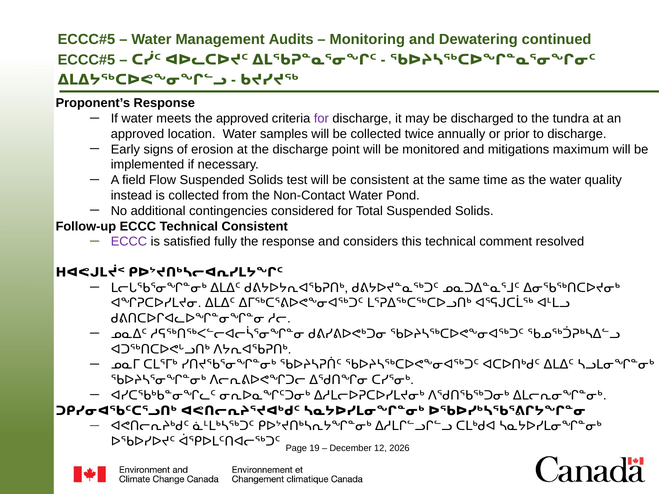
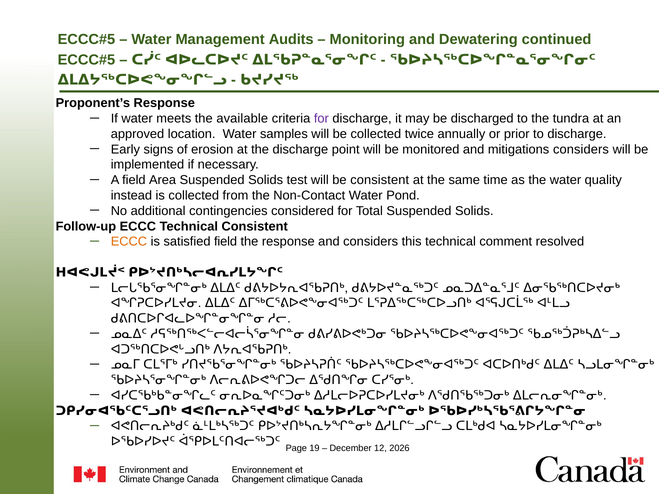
the approved: approved -> available
mitigations maximum: maximum -> considers
Flow: Flow -> Area
ECCC at (129, 242) colour: purple -> orange
satisfied fully: fully -> field
